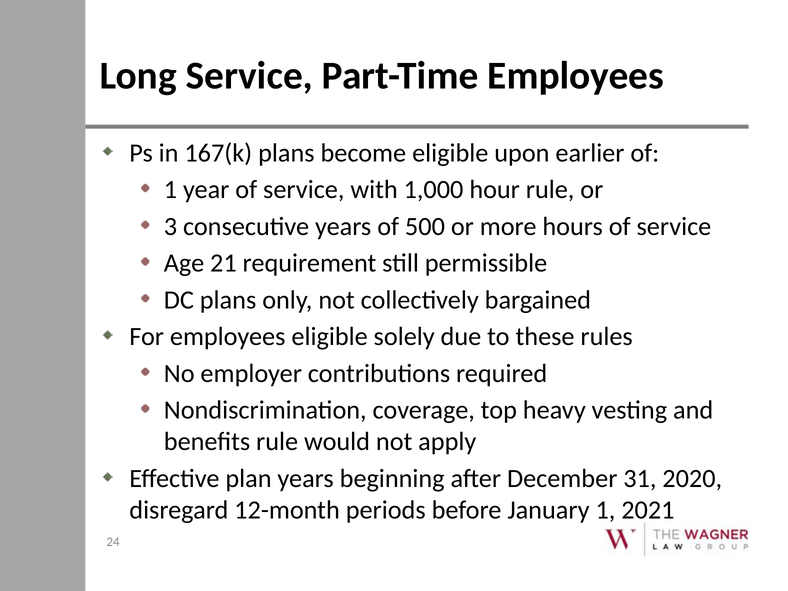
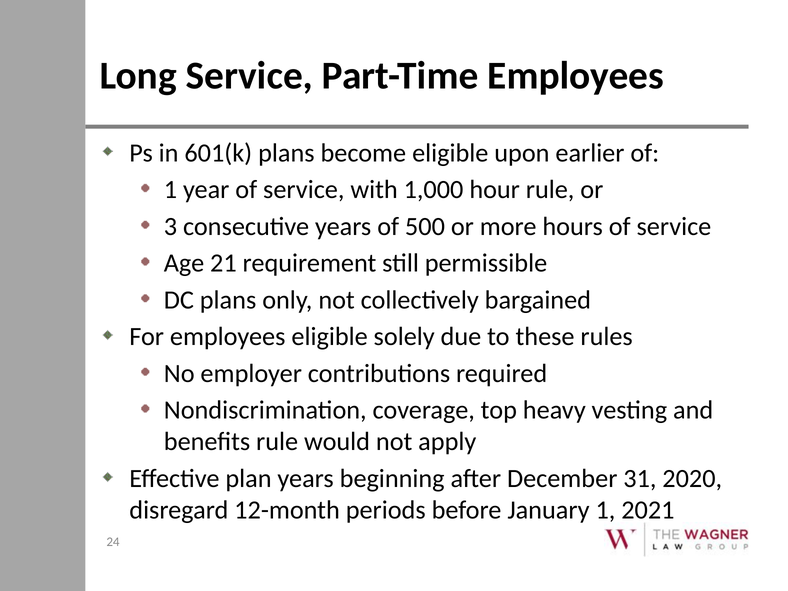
167(k: 167(k -> 601(k
